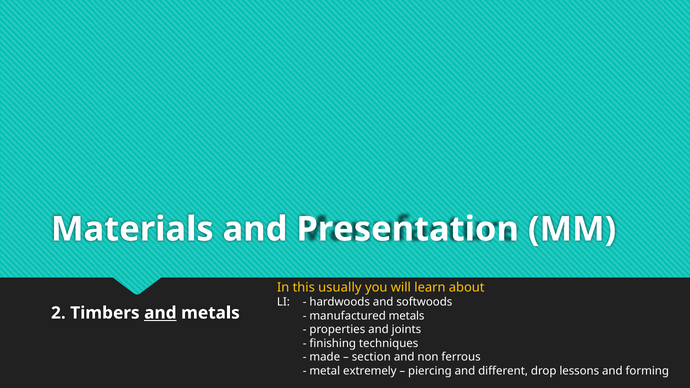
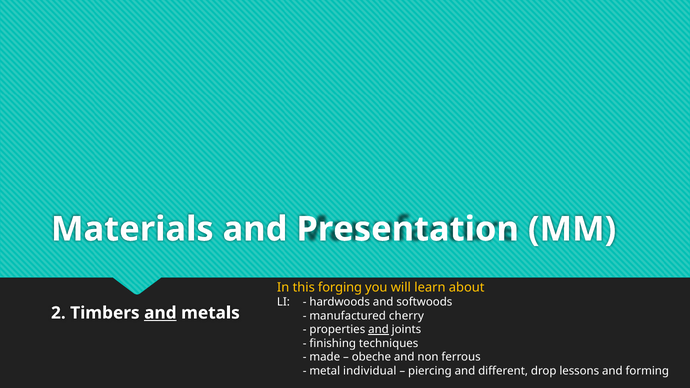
usually: usually -> forging
manufactured metals: metals -> cherry
and at (378, 330) underline: none -> present
section: section -> obeche
extremely: extremely -> individual
